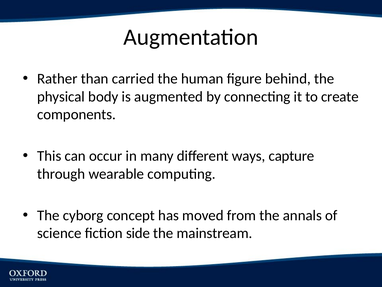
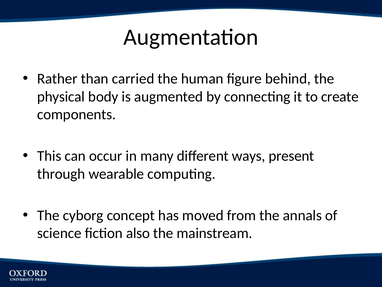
capture: capture -> present
side: side -> also
